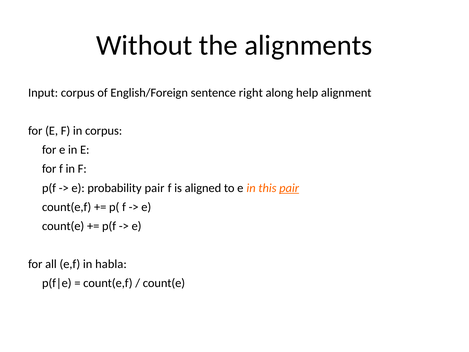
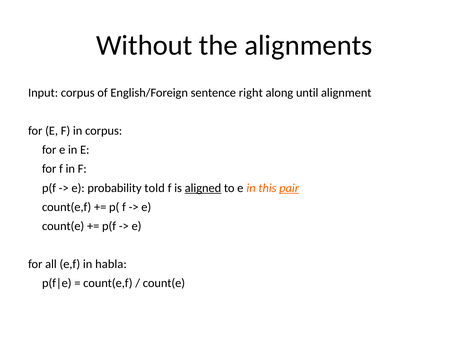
help: help -> until
probability pair: pair -> told
aligned underline: none -> present
